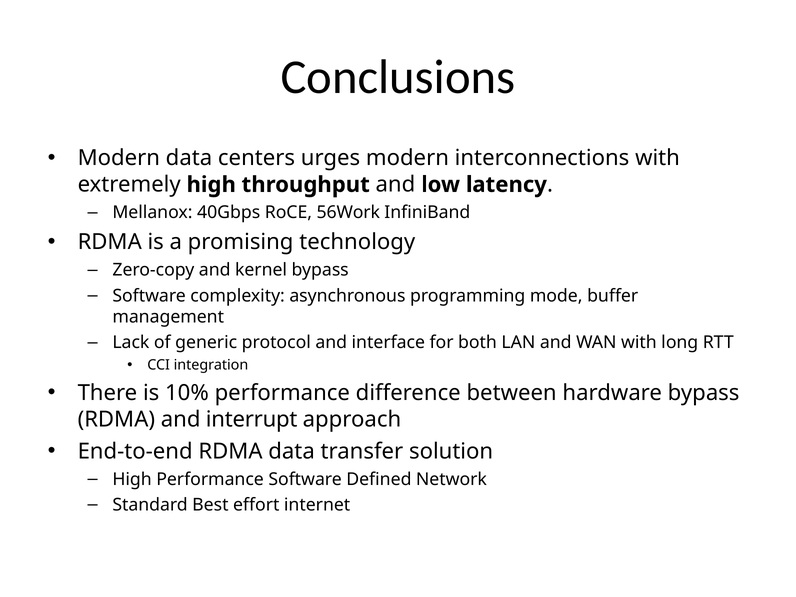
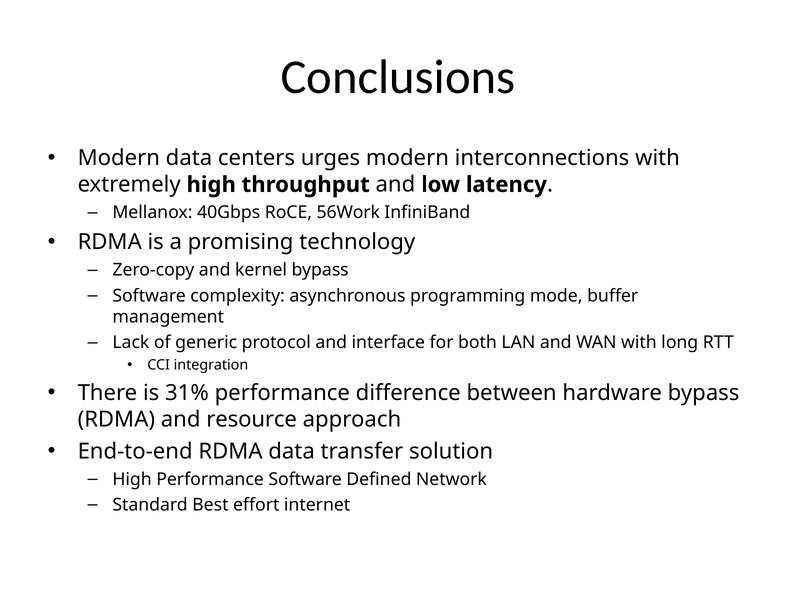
10%: 10% -> 31%
interrupt: interrupt -> resource
